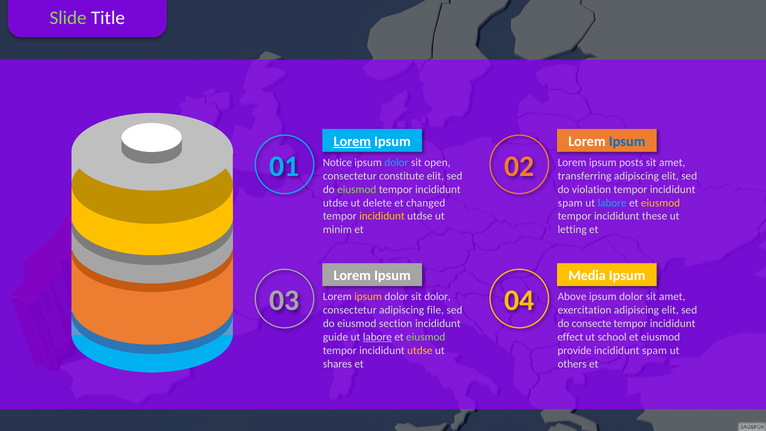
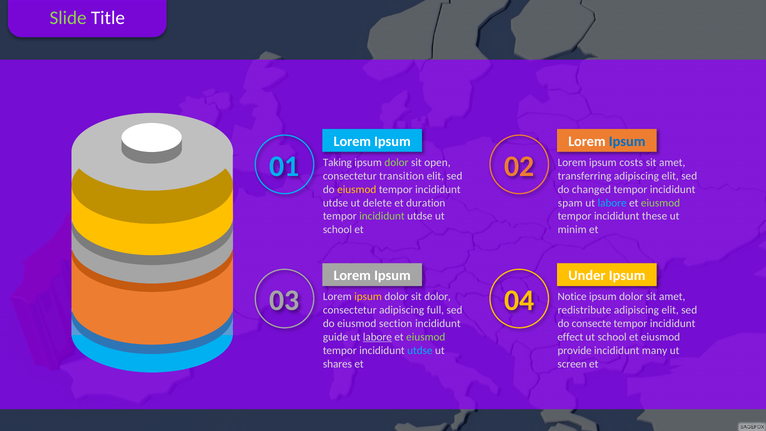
Lorem at (352, 141) underline: present -> none
Notice: Notice -> Taking
dolor at (396, 163) colour: light blue -> light green
posts: posts -> costs
constitute: constitute -> transition
eiusmod at (357, 189) colour: light green -> yellow
violation: violation -> changed
changed: changed -> duration
eiusmod at (661, 203) colour: yellow -> light green
incididunt at (382, 216) colour: yellow -> light green
minim at (337, 230): minim -> school
letting: letting -> minim
Media: Media -> Under
Above: Above -> Notice
file: file -> full
exercitation: exercitation -> redistribute
utdse at (420, 350) colour: yellow -> light blue
spam at (655, 350): spam -> many
others: others -> screen
